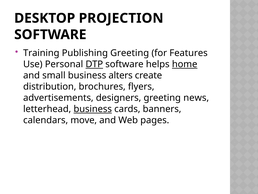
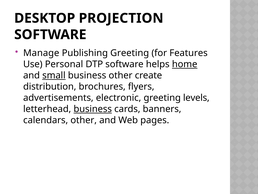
Training: Training -> Manage
DTP underline: present -> none
small underline: none -> present
business alters: alters -> other
designers: designers -> electronic
news: news -> levels
calendars move: move -> other
